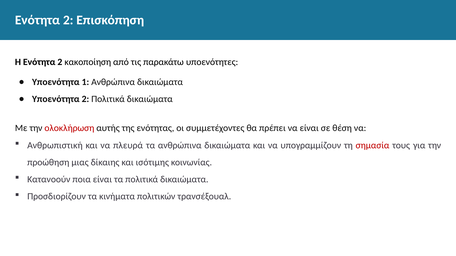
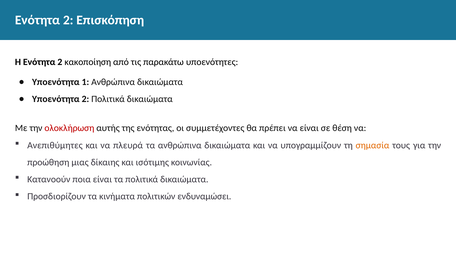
Ανθρωπιστική: Ανθρωπιστική -> Ανεπιθύμητες
σημασία colour: red -> orange
τρανσέξουαλ: τρανσέξουαλ -> ενδυναμώσει
